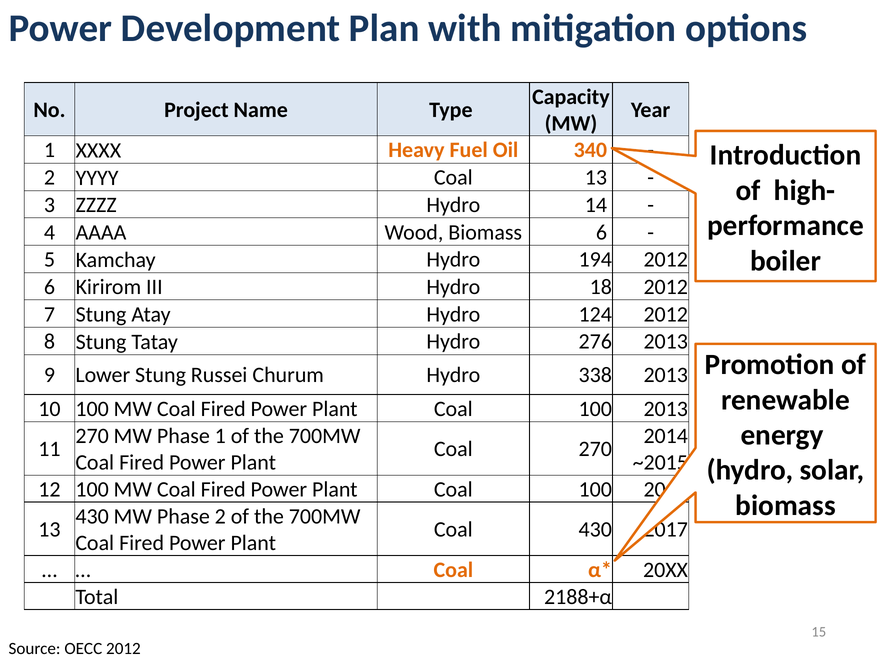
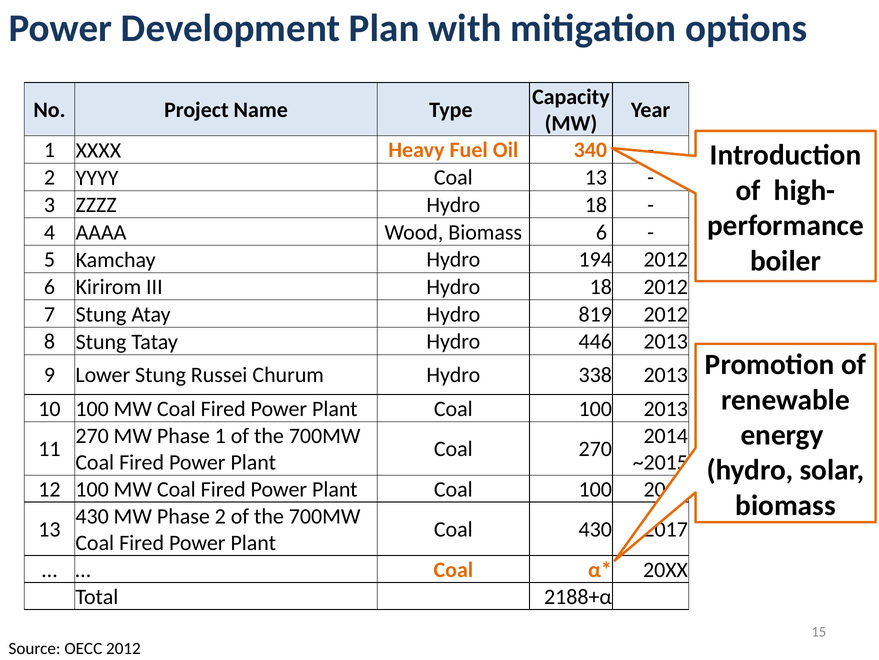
ZZZZ Hydro 14: 14 -> 18
124: 124 -> 819
276: 276 -> 446
